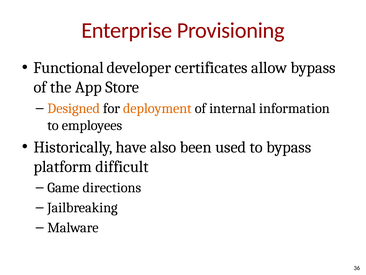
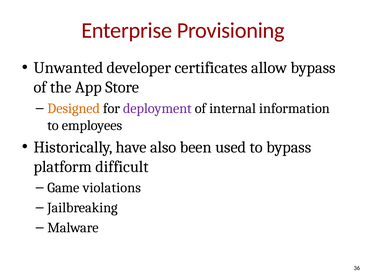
Functional: Functional -> Unwanted
deployment colour: orange -> purple
directions: directions -> violations
